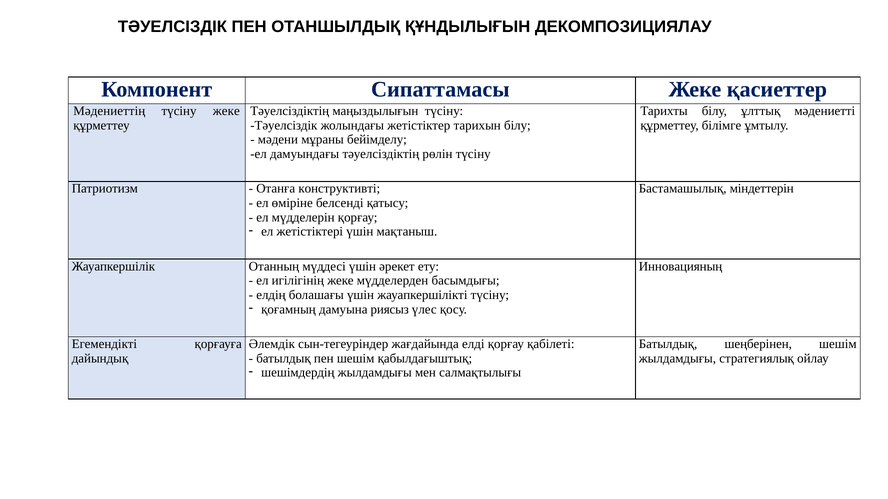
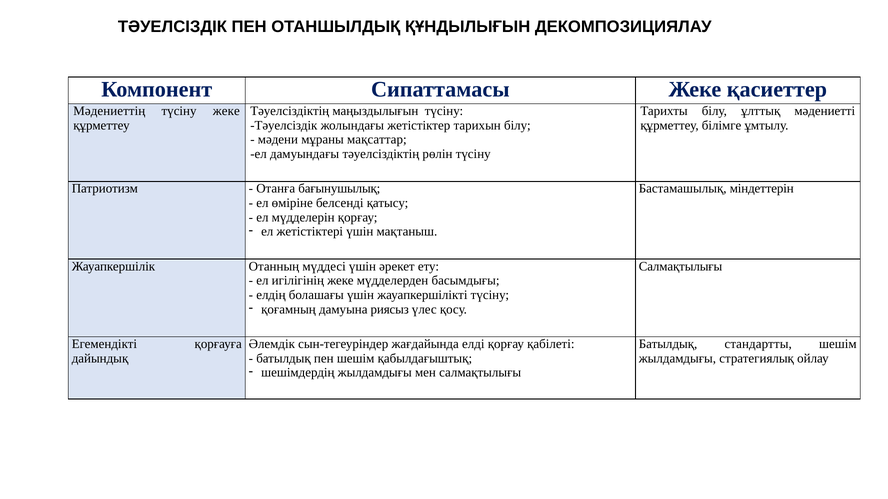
бейімделу: бейімделу -> мақсаттар
конструктивті: конструктивті -> бағынушылық
Инновацияның at (681, 267): Инновацияның -> Салмақтылығы
шеңберінен: шеңберінен -> стандартты
